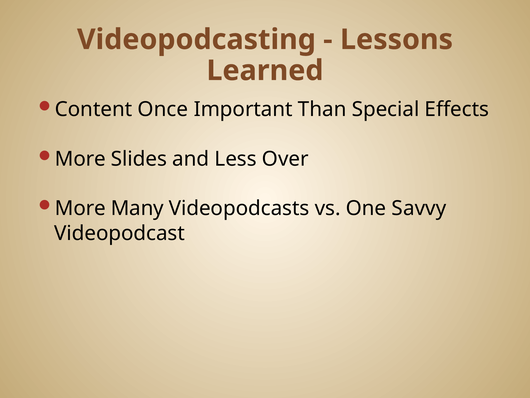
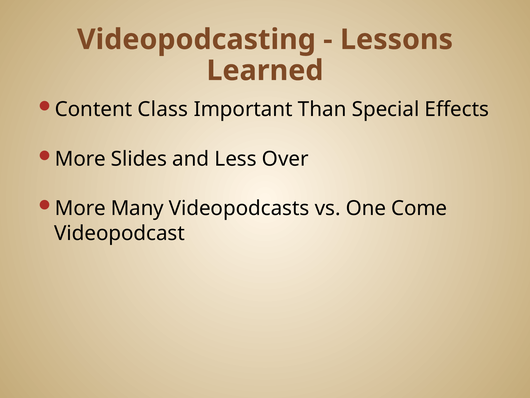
Once: Once -> Class
Savvy: Savvy -> Come
